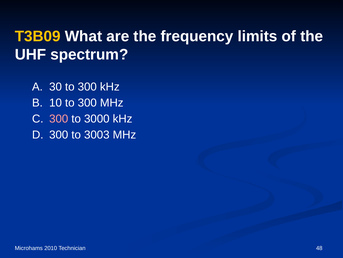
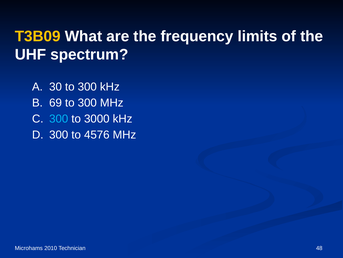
10: 10 -> 69
300 at (59, 119) colour: pink -> light blue
3003: 3003 -> 4576
